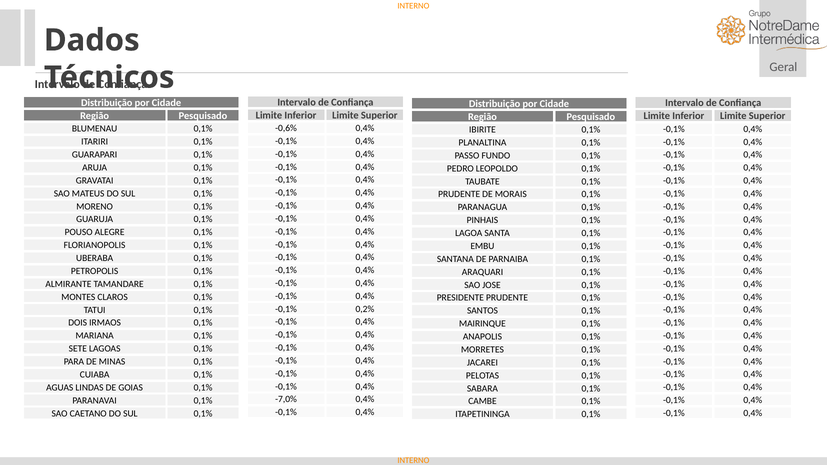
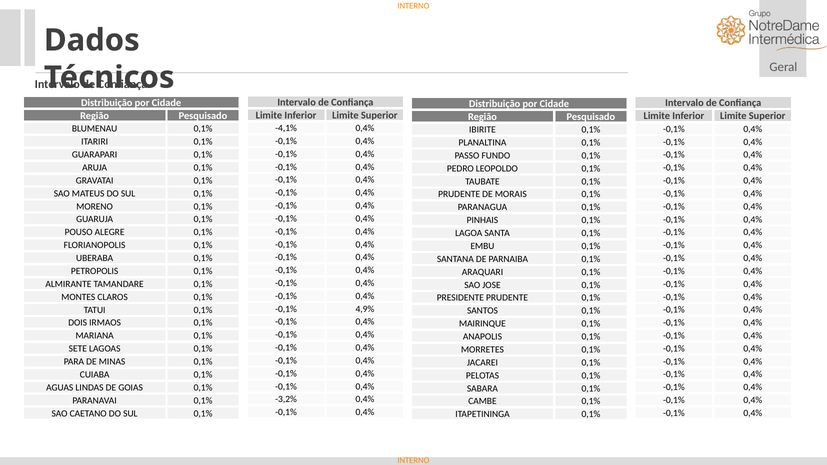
-0,6%: -0,6% -> -4,1%
0,2%: 0,2% -> 4,9%
-7,0%: -7,0% -> -3,2%
